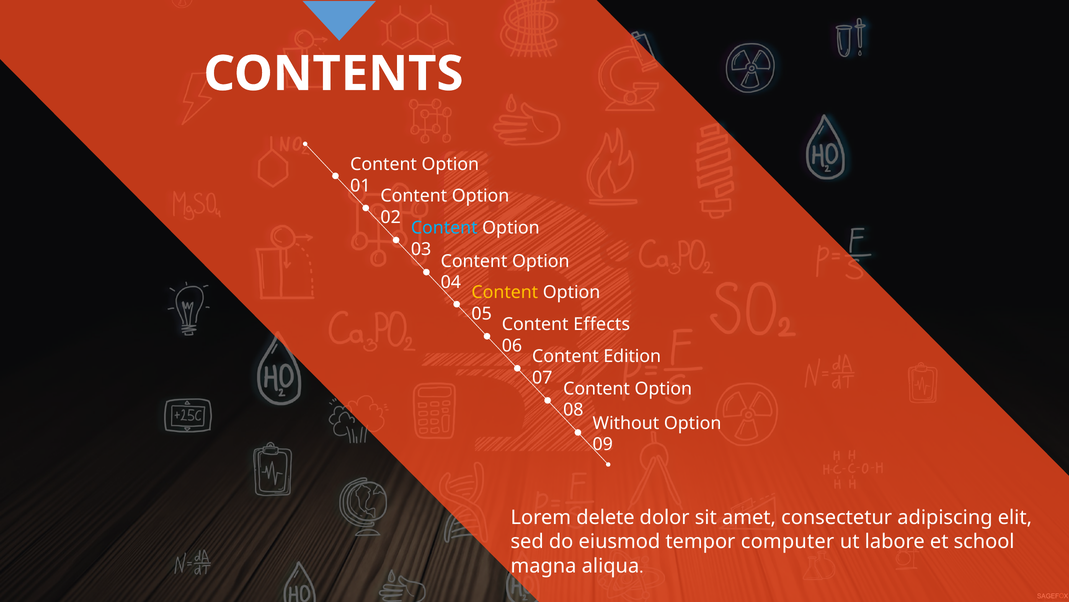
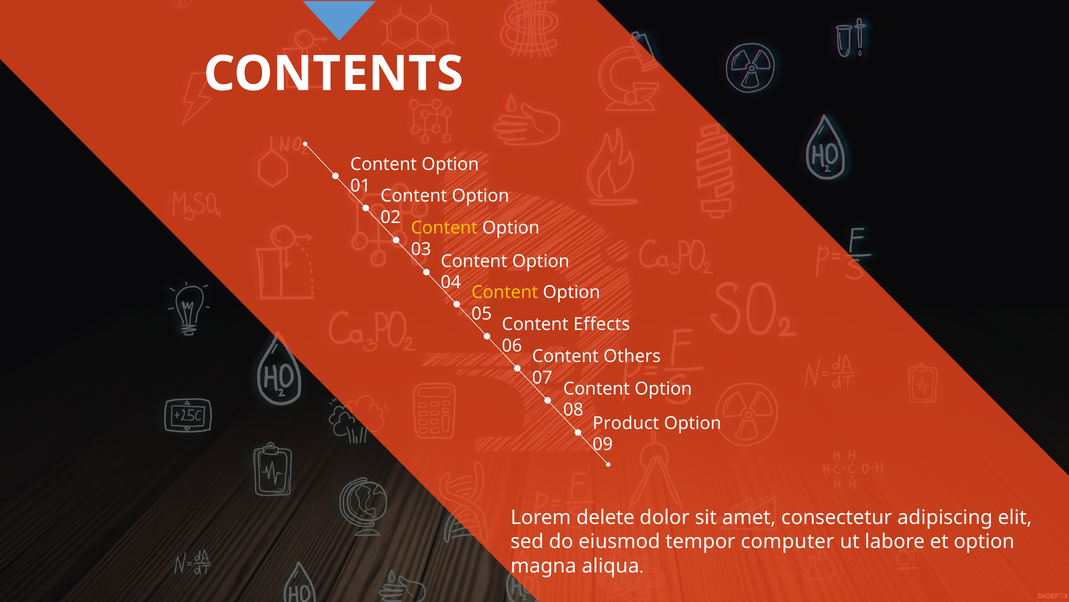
Content at (444, 228) colour: light blue -> yellow
Edition: Edition -> Others
Without: Without -> Product
et school: school -> option
